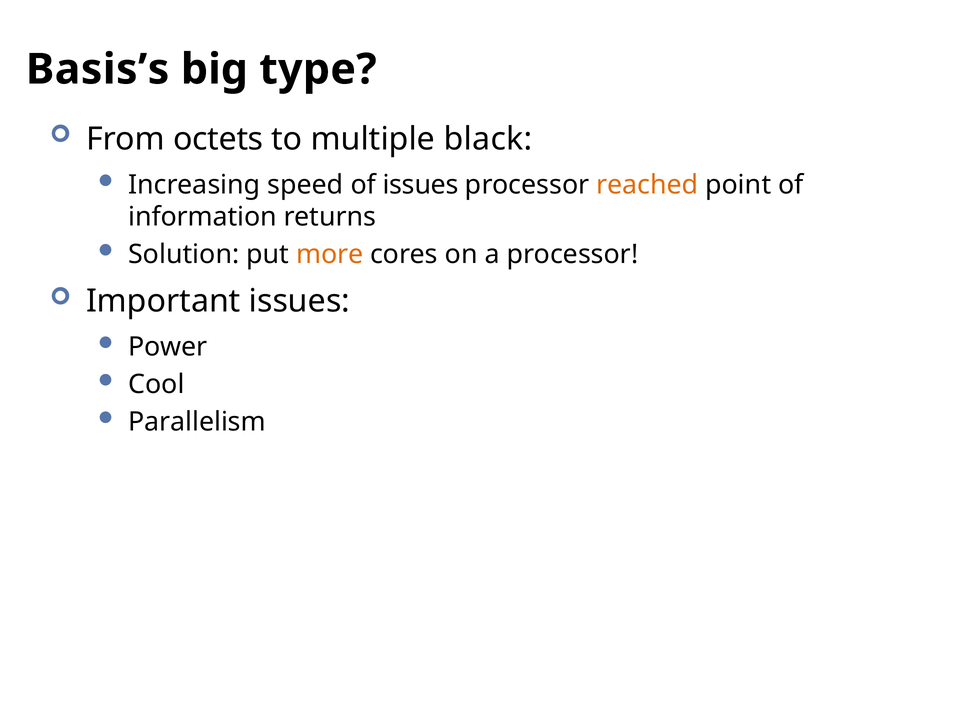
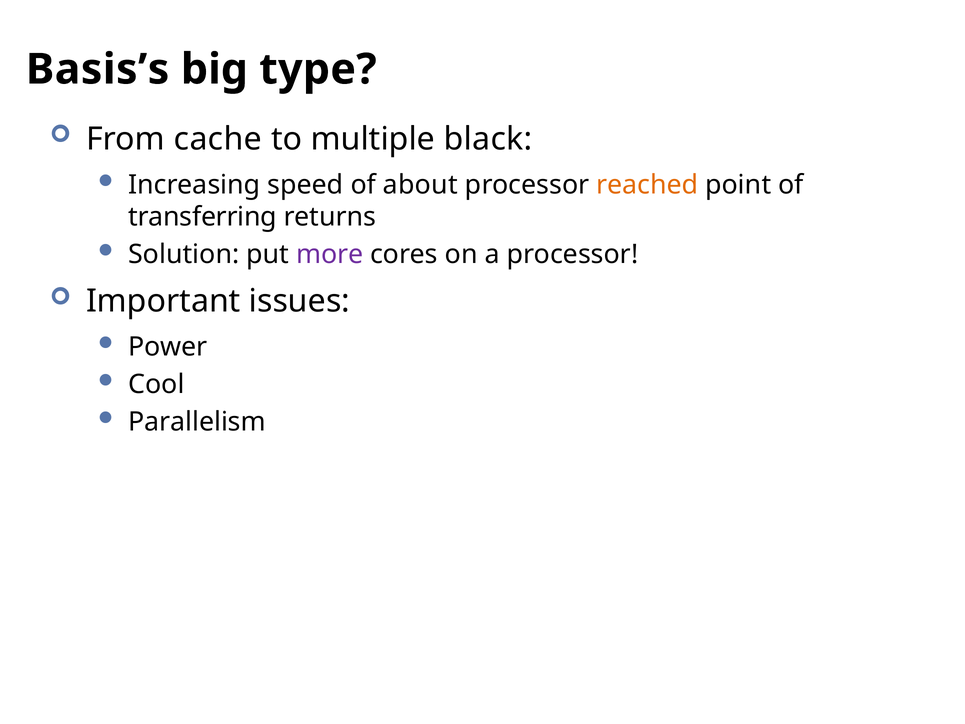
octets: octets -> cache
of issues: issues -> about
information: information -> transferring
more colour: orange -> purple
